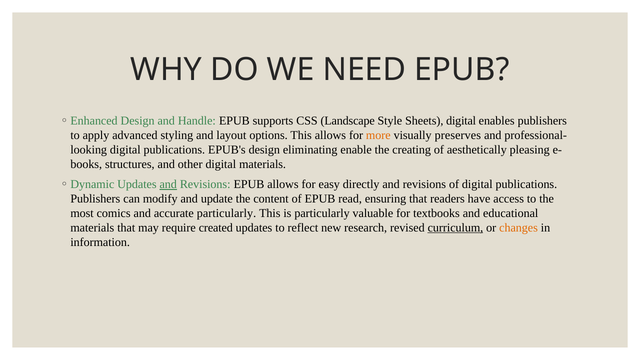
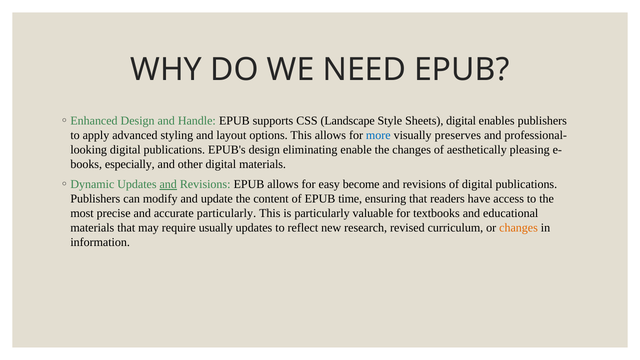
more colour: orange -> blue
the creating: creating -> changes
structures: structures -> especially
directly: directly -> become
read: read -> time
comics: comics -> precise
created: created -> usually
curriculum underline: present -> none
